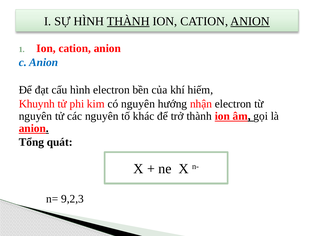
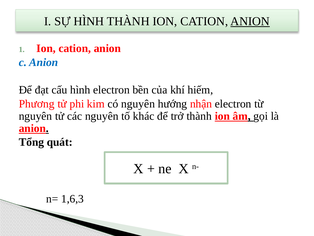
THÀNH at (128, 21) underline: present -> none
Khuynh: Khuynh -> Phương
9,2,3: 9,2,3 -> 1,6,3
